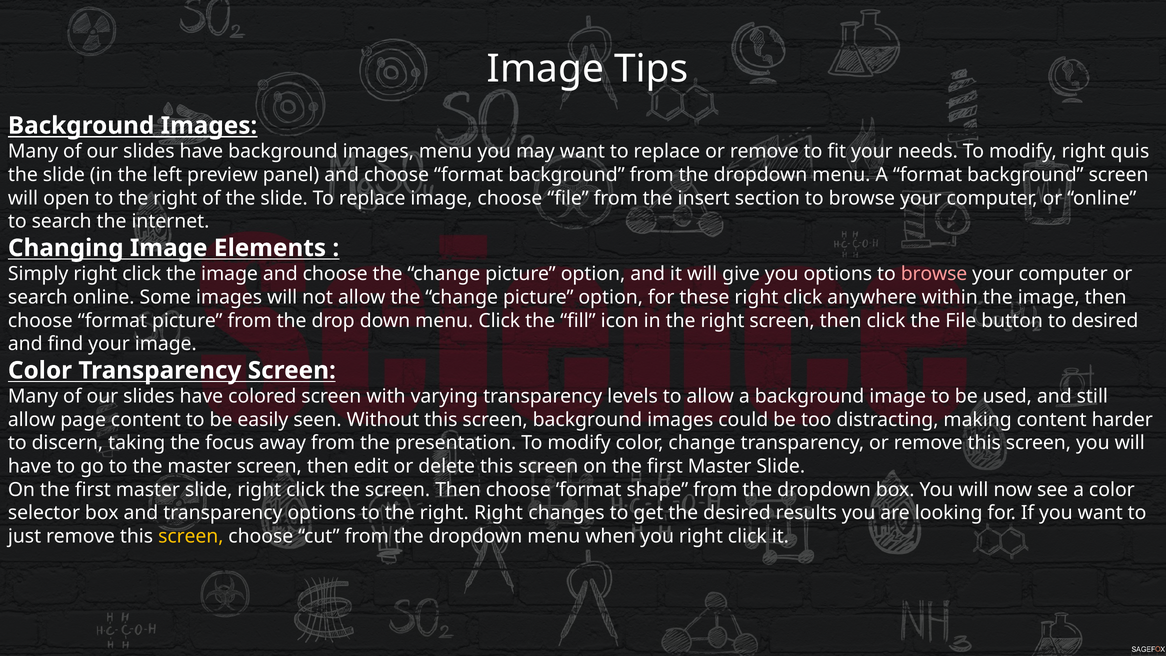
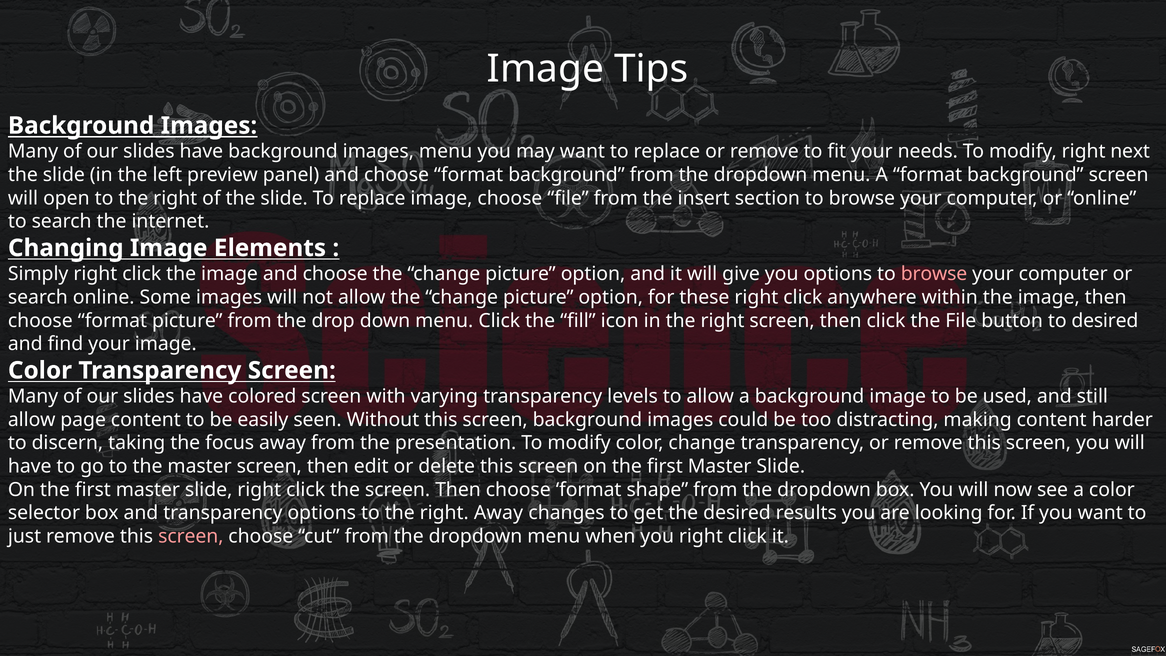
quis: quis -> next
right Right: Right -> Away
screen at (191, 536) colour: yellow -> pink
